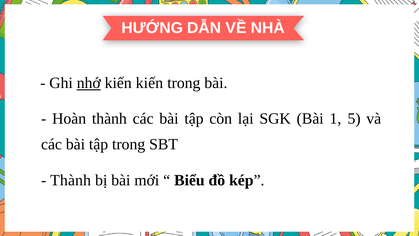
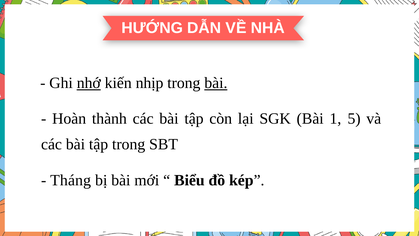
kiến kiến: kiến -> nhịp
bài at (216, 83) underline: none -> present
Thành at (71, 180): Thành -> Tháng
